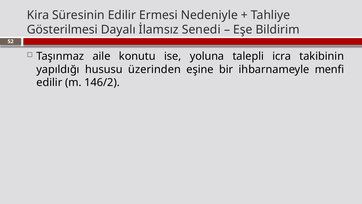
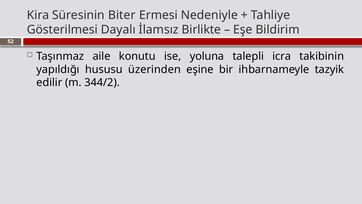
Süresinin Edilir: Edilir -> Biter
Senedi: Senedi -> Birlikte
menfi: menfi -> tazyik
146/2: 146/2 -> 344/2
